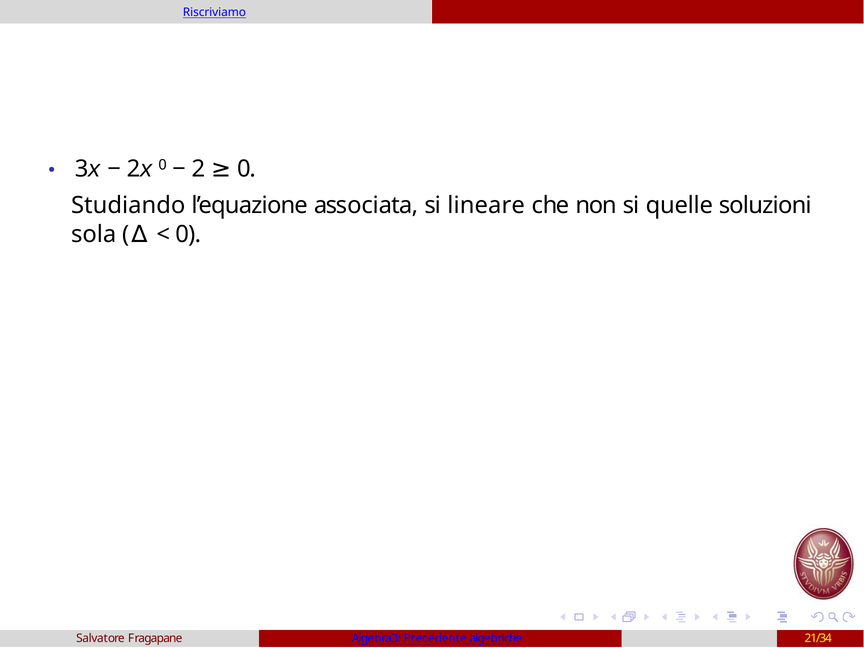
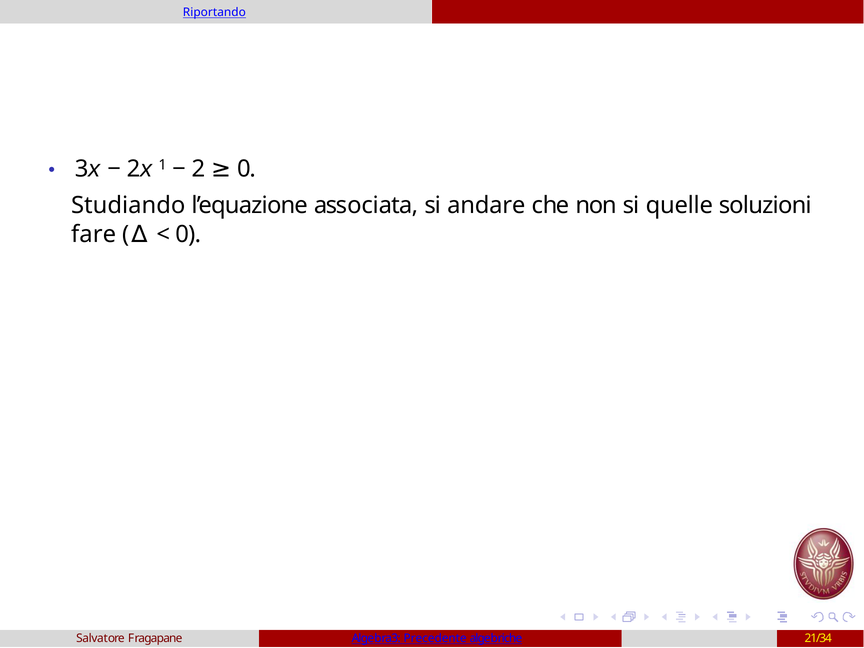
Riscriviamo: Riscriviamo -> Riportando
2x 0: 0 -> 1
lineare: lineare -> andare
sola: sola -> fare
